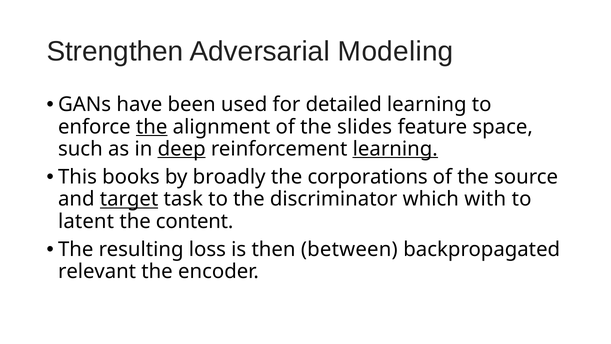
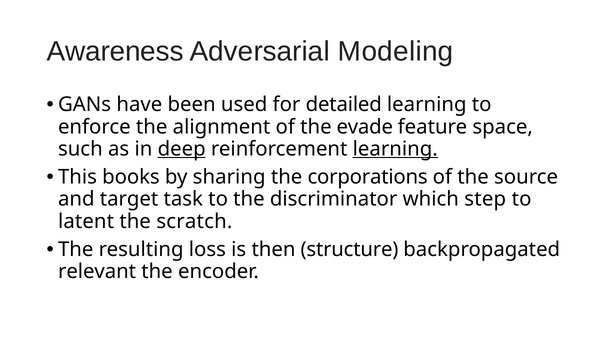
Strengthen: Strengthen -> Awareness
the at (152, 127) underline: present -> none
slides: slides -> evade
broadly: broadly -> sharing
target underline: present -> none
with: with -> step
content: content -> scratch
between: between -> structure
